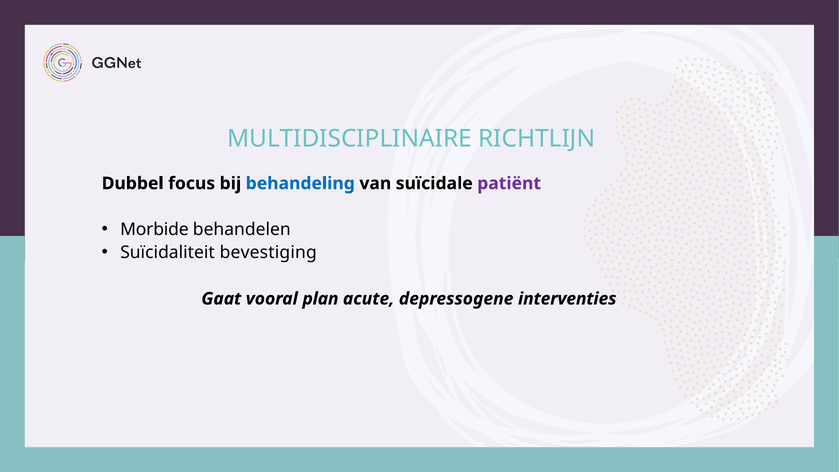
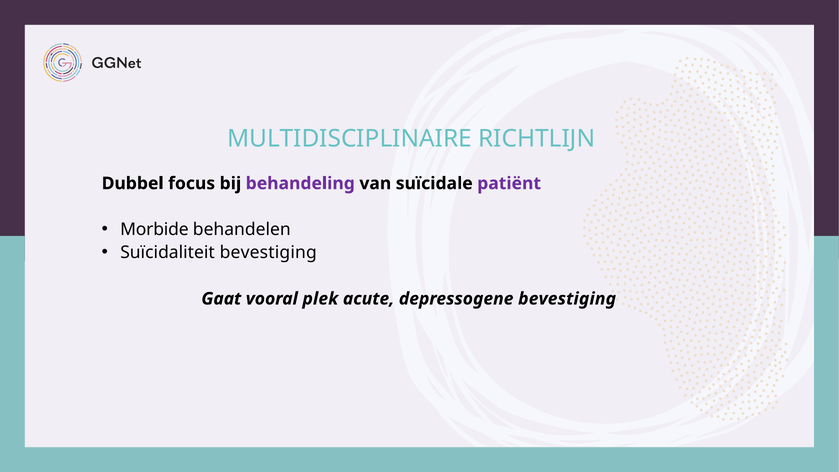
behandeling colour: blue -> purple
plan: plan -> plek
depressogene interventies: interventies -> bevestiging
